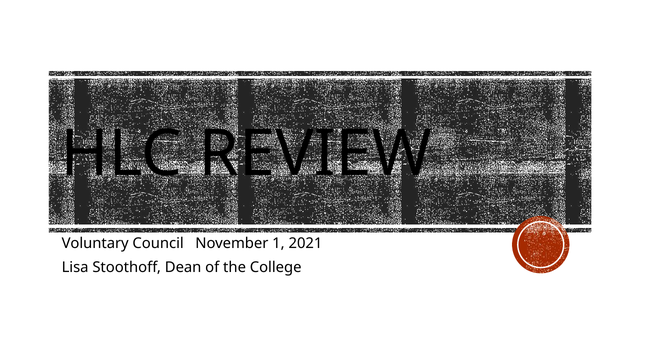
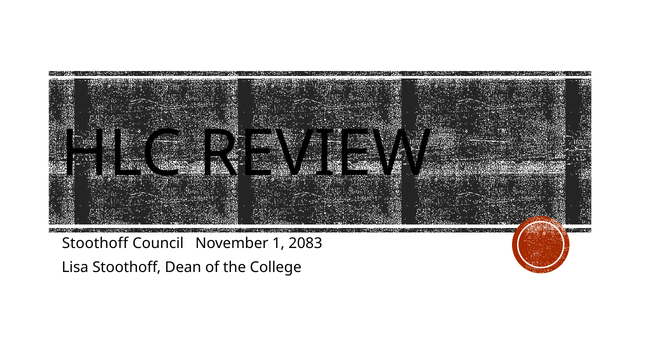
Voluntary at (95, 243): Voluntary -> Stoothoff
2021: 2021 -> 2083
